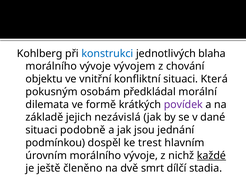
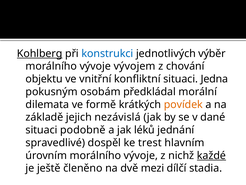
Kohlberg underline: none -> present
blaha: blaha -> výběr
Která: Která -> Jedna
povídek colour: purple -> orange
jsou: jsou -> léků
podmínkou: podmínkou -> spravedlivé
smrt: smrt -> mezi
